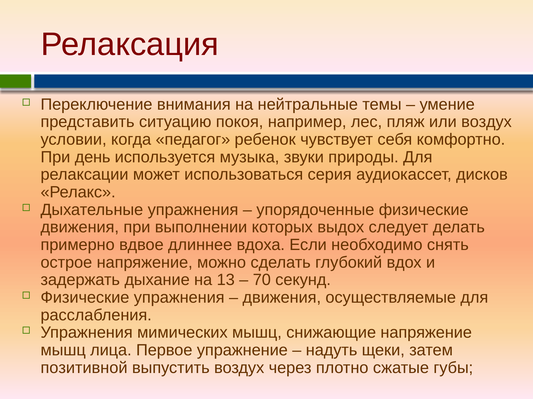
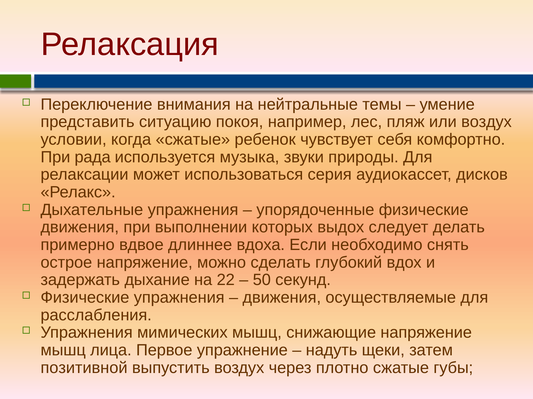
когда педагог: педагог -> сжатые
день: день -> рада
13: 13 -> 22
70: 70 -> 50
